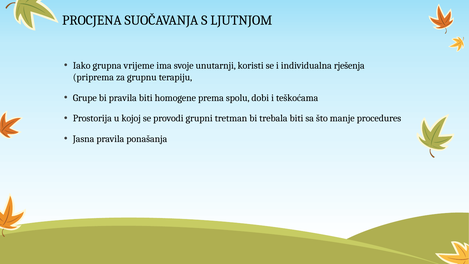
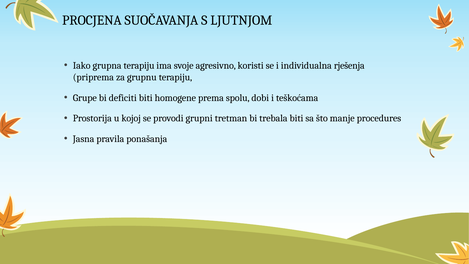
grupna vrijeme: vrijeme -> terapiju
unutarnji: unutarnji -> agresivno
bi pravila: pravila -> deficiti
